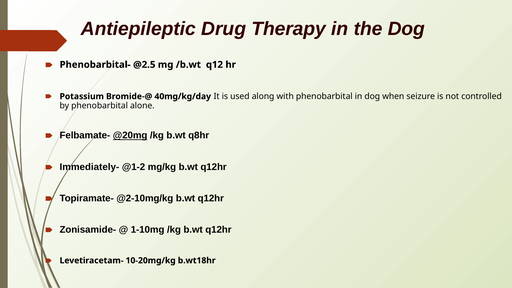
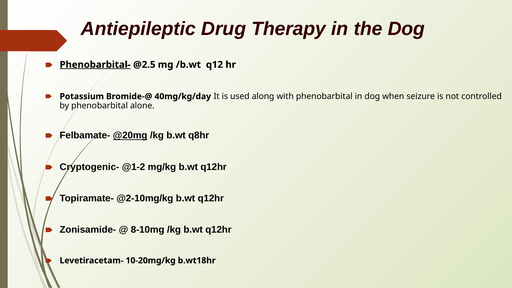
Phenobarbital- underline: none -> present
Immediately-: Immediately- -> Cryptogenic-
1-10mg: 1-10mg -> 8-10mg
